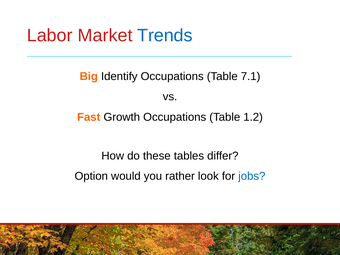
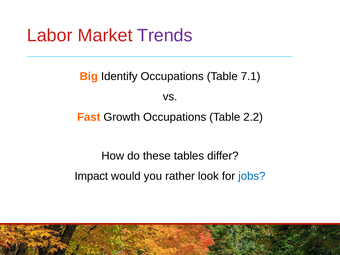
Trends colour: blue -> purple
1.2: 1.2 -> 2.2
Option: Option -> Impact
